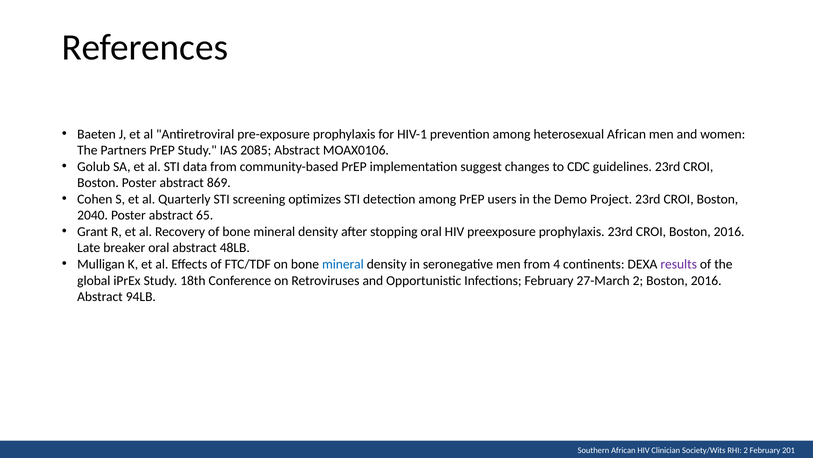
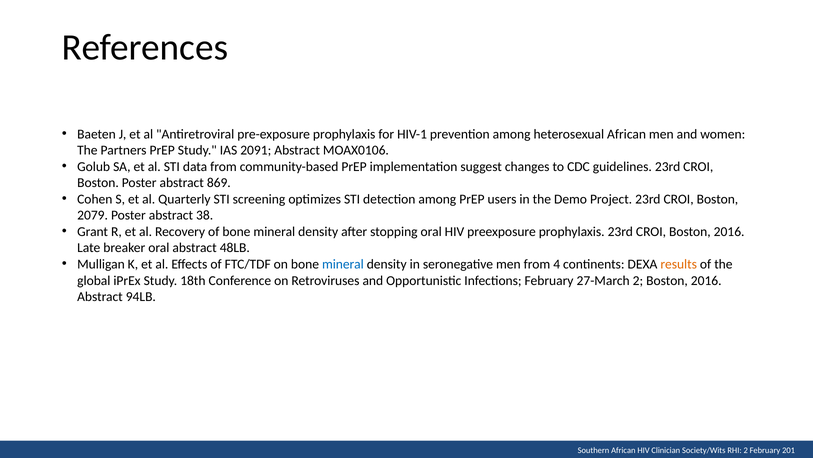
2085: 2085 -> 2091
2040: 2040 -> 2079
65: 65 -> 38
results colour: purple -> orange
